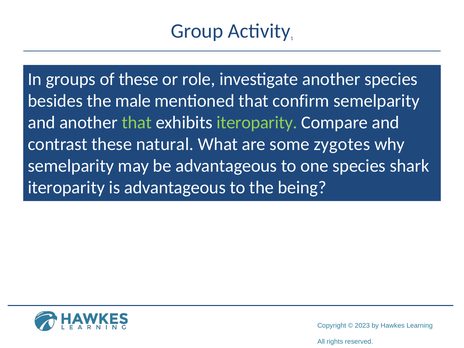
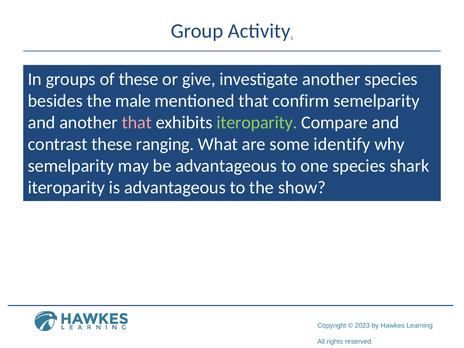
role: role -> give
that at (137, 123) colour: light green -> pink
natural: natural -> ranging
zygotes: zygotes -> identify
being: being -> show
